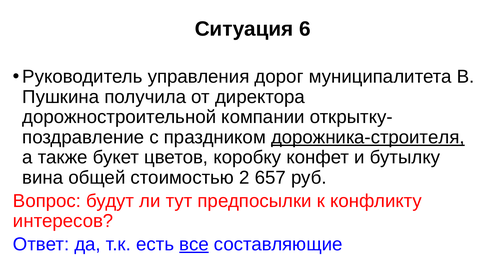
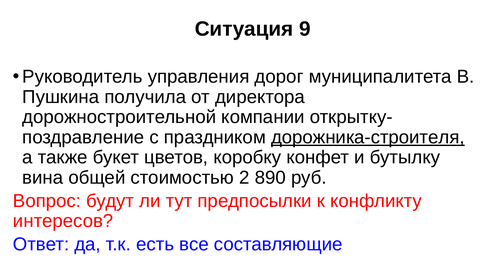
6: 6 -> 9
657: 657 -> 890
все underline: present -> none
